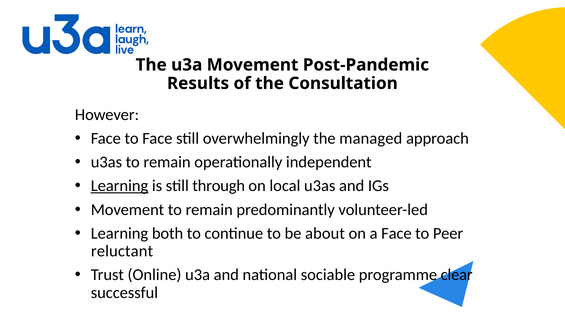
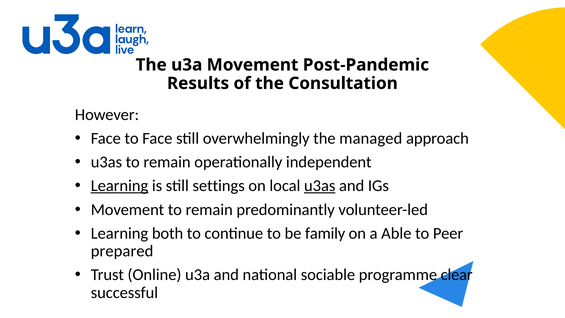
through: through -> settings
u3as at (320, 186) underline: none -> present
about: about -> family
a Face: Face -> Able
reluctant: reluctant -> prepared
